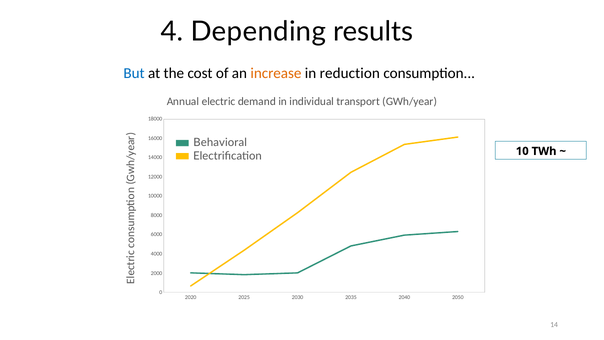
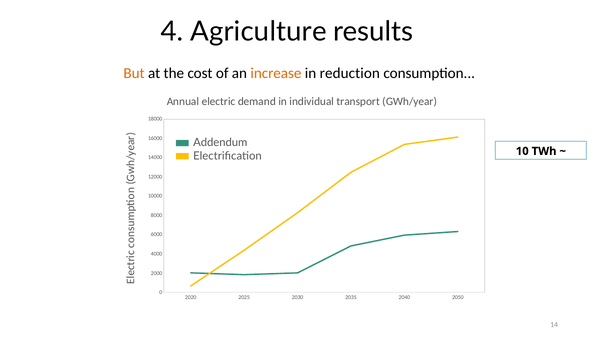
Depending: Depending -> Agriculture
But colour: blue -> orange
Behavioral: Behavioral -> Addendum
